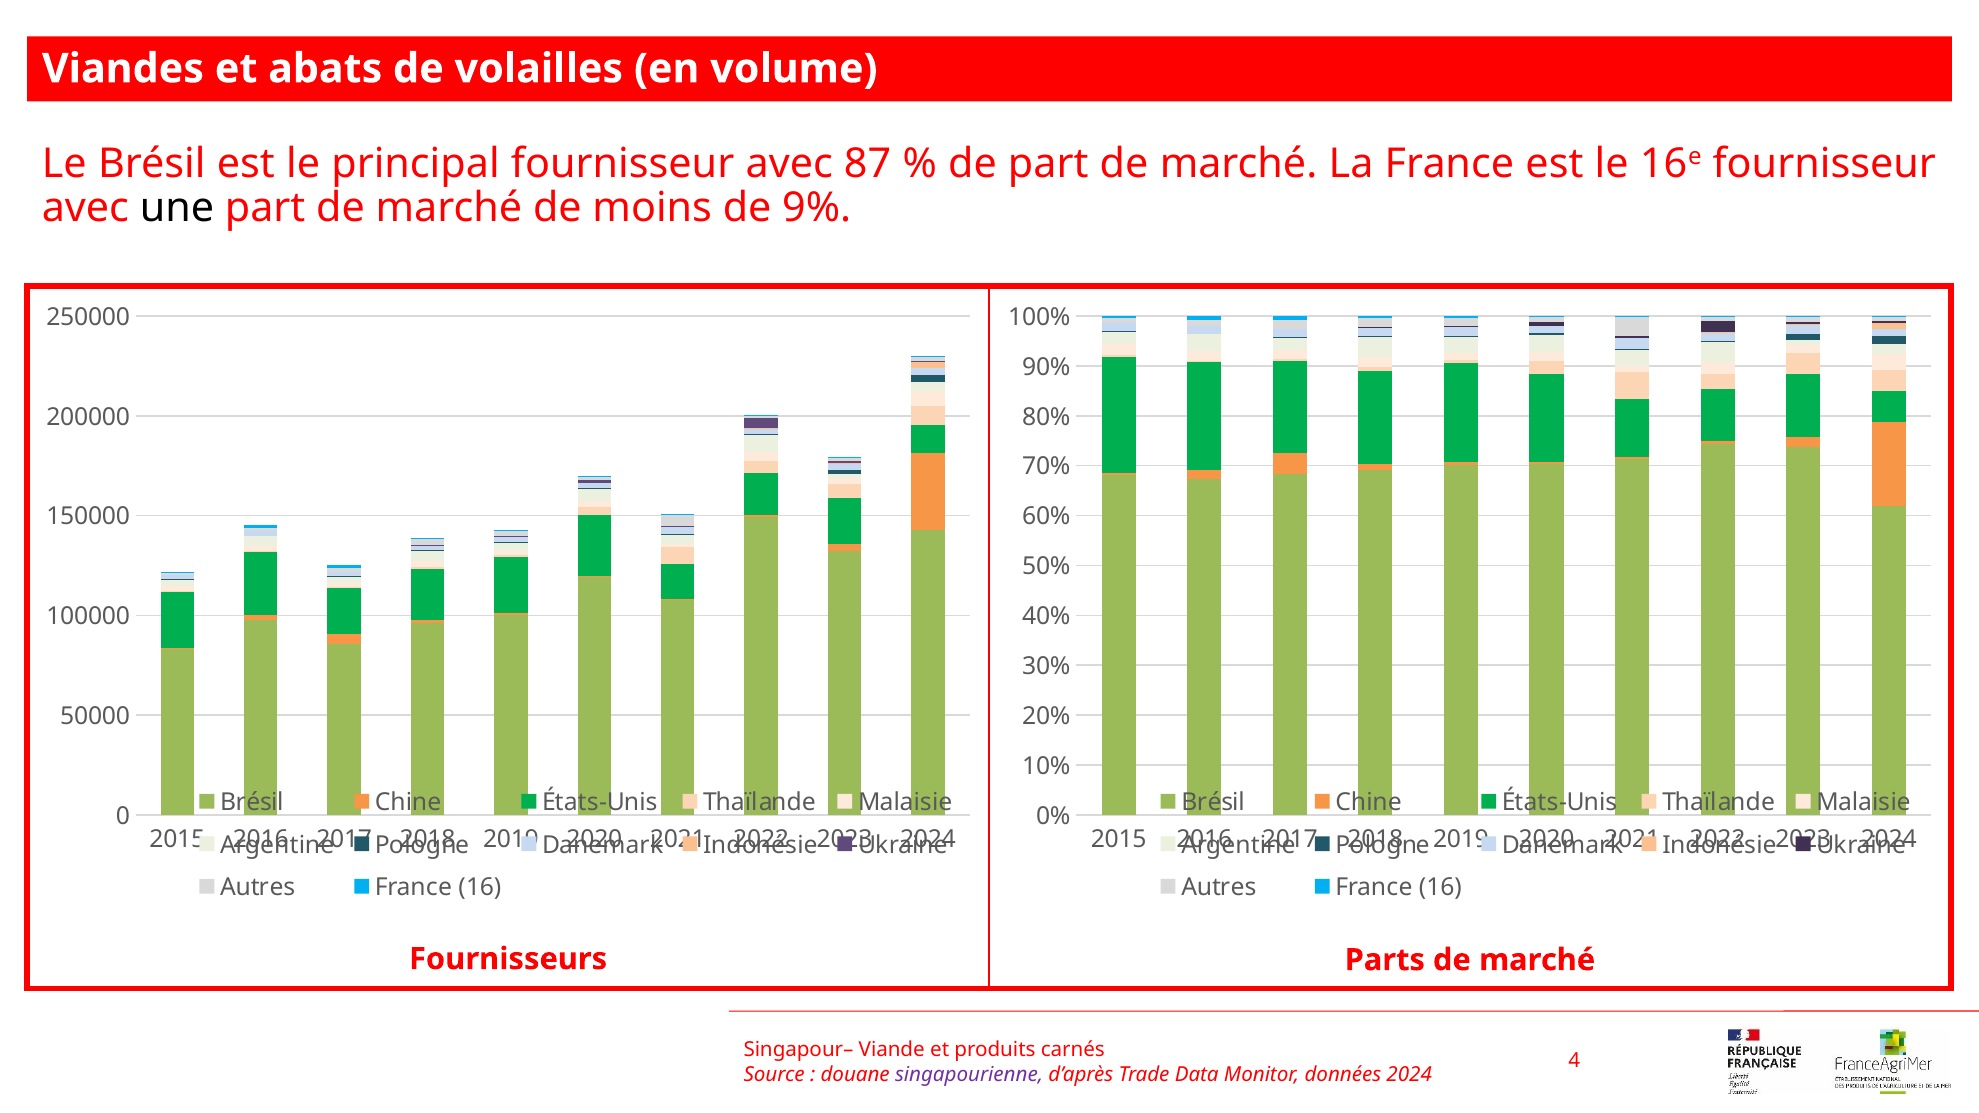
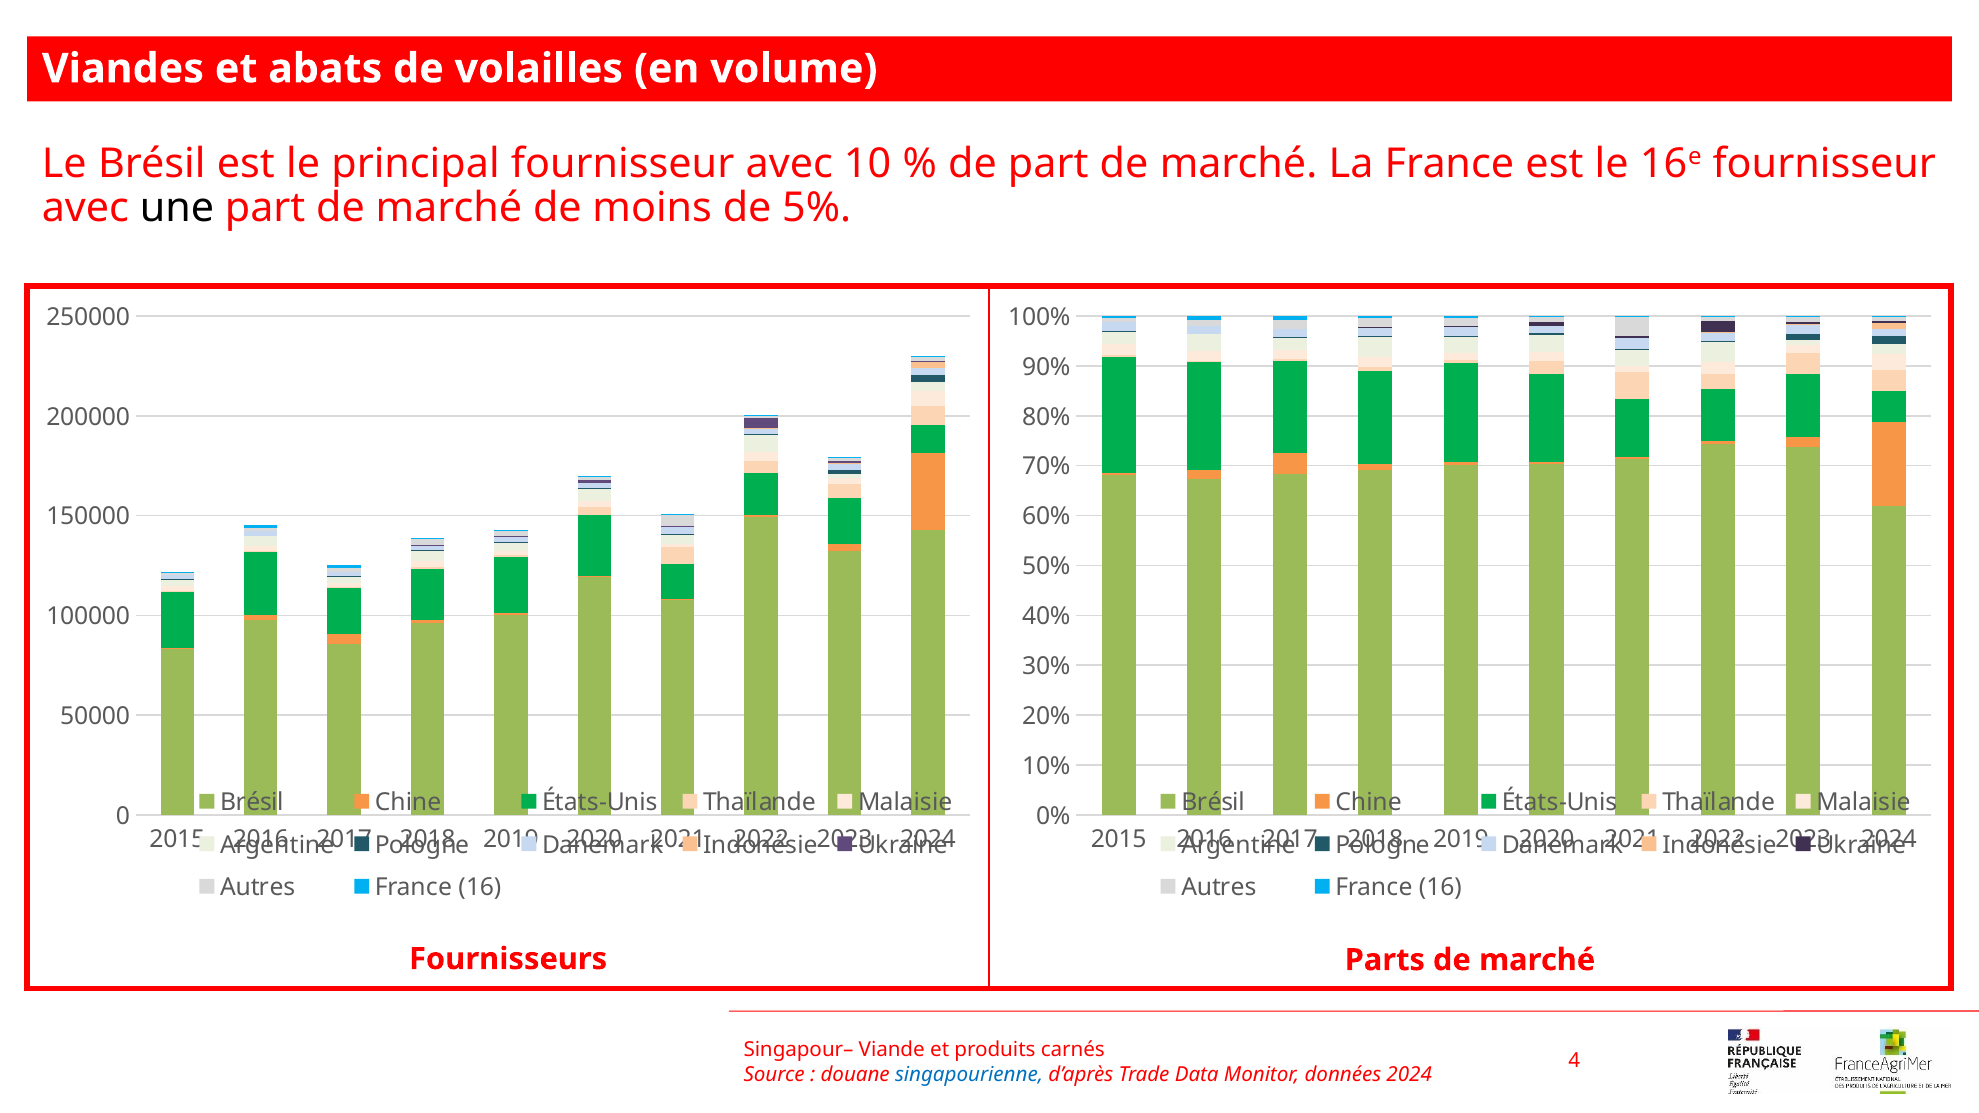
87: 87 -> 10
9%: 9% -> 5%
singapourienne colour: purple -> blue
